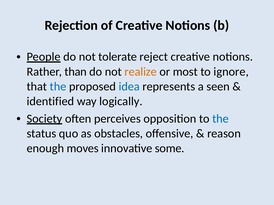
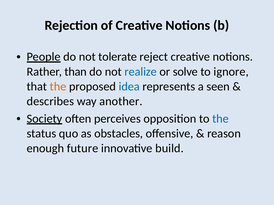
realize colour: orange -> blue
most: most -> solve
the at (58, 87) colour: blue -> orange
identified: identified -> describes
logically: logically -> another
moves: moves -> future
some: some -> build
